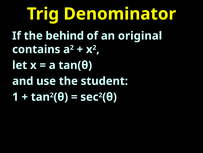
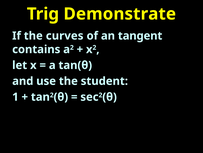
Denominator: Denominator -> Demonstrate
behind: behind -> curves
original: original -> tangent
